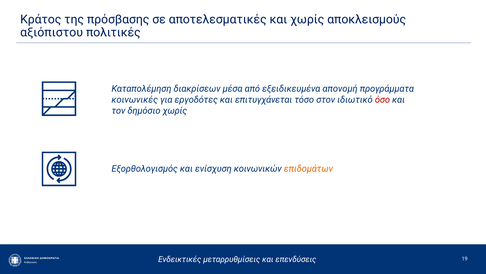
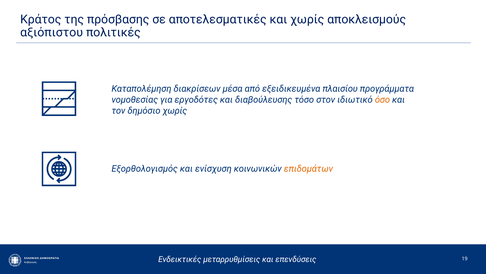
απονομή: απονομή -> πλαισίου
κοινωνικές: κοινωνικές -> νομοθεσίας
επιτυγχάνεται: επιτυγχάνεται -> διαβούλευσης
όσο colour: red -> orange
